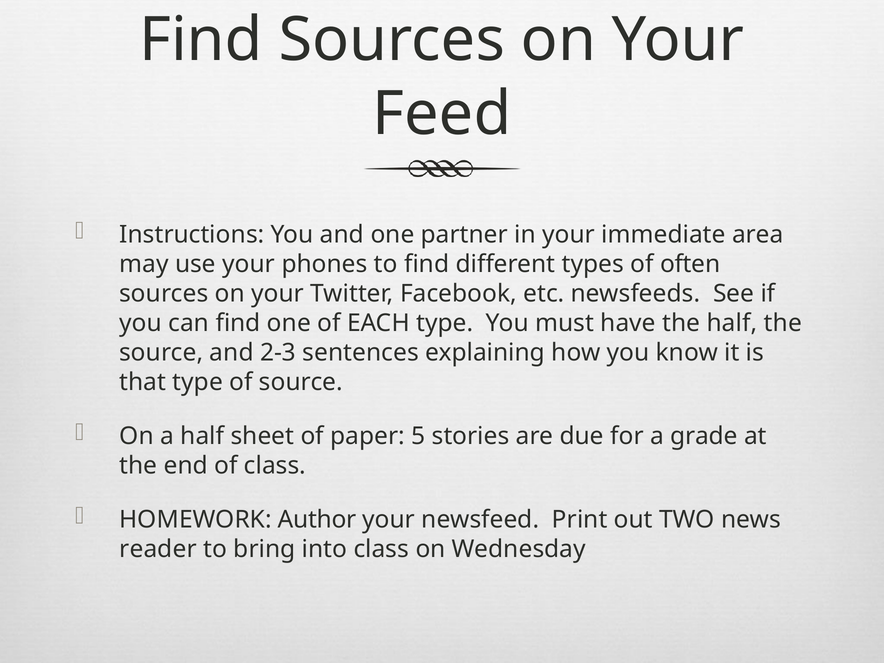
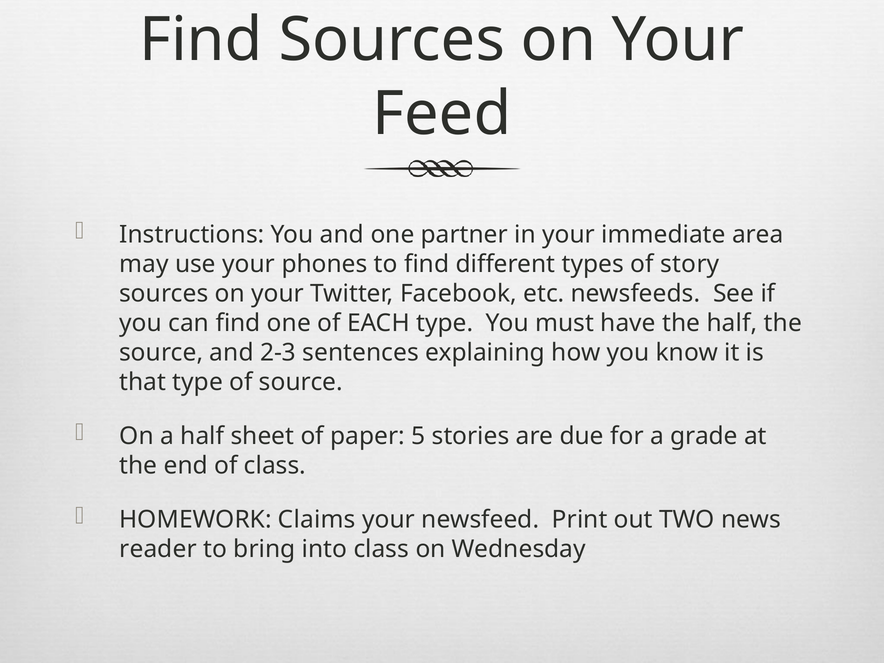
often: often -> story
Author: Author -> Claims
